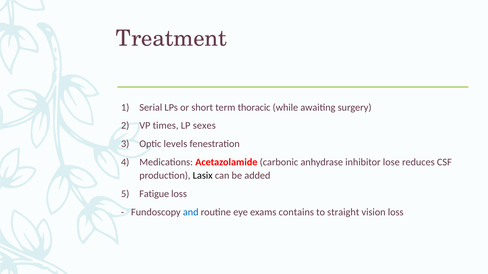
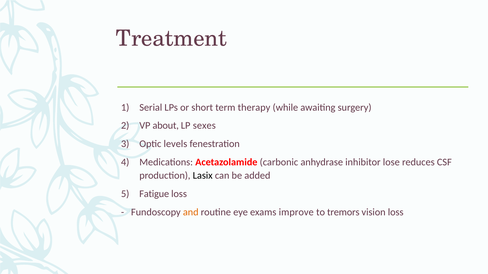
thoracic: thoracic -> therapy
times: times -> about
and colour: blue -> orange
contains: contains -> improve
straight: straight -> tremors
